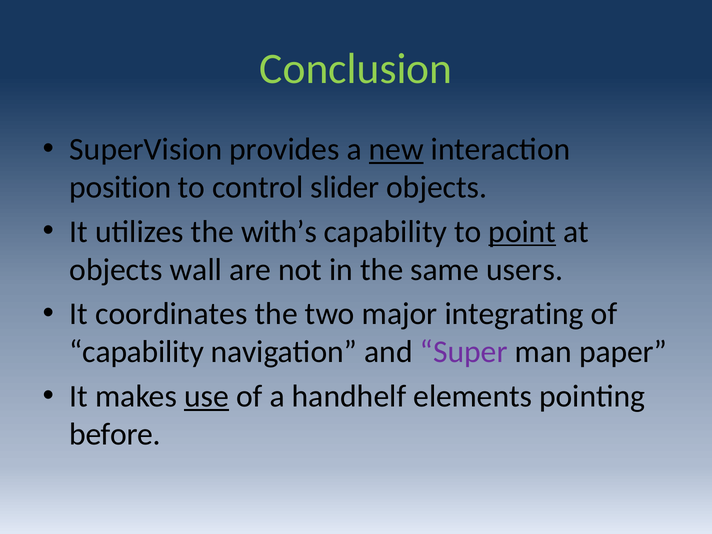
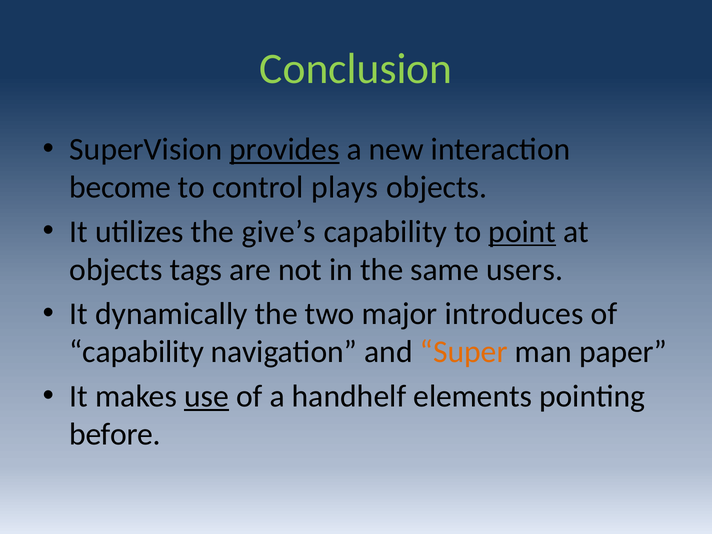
provides underline: none -> present
new underline: present -> none
position: position -> become
slider: slider -> plays
with’s: with’s -> give’s
wall: wall -> tags
coordinates: coordinates -> dynamically
integrating: integrating -> introduces
Super colour: purple -> orange
